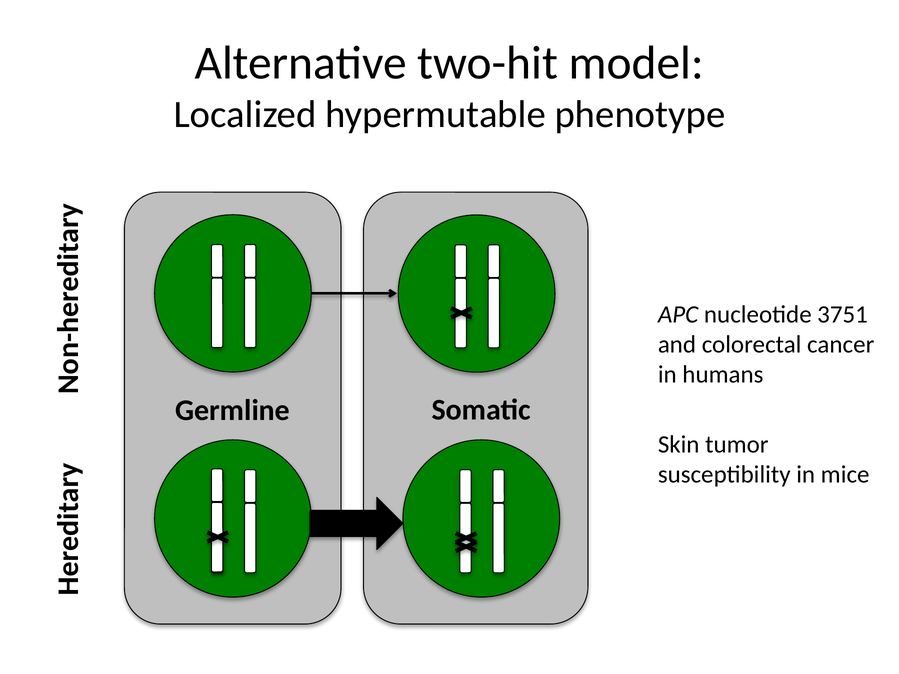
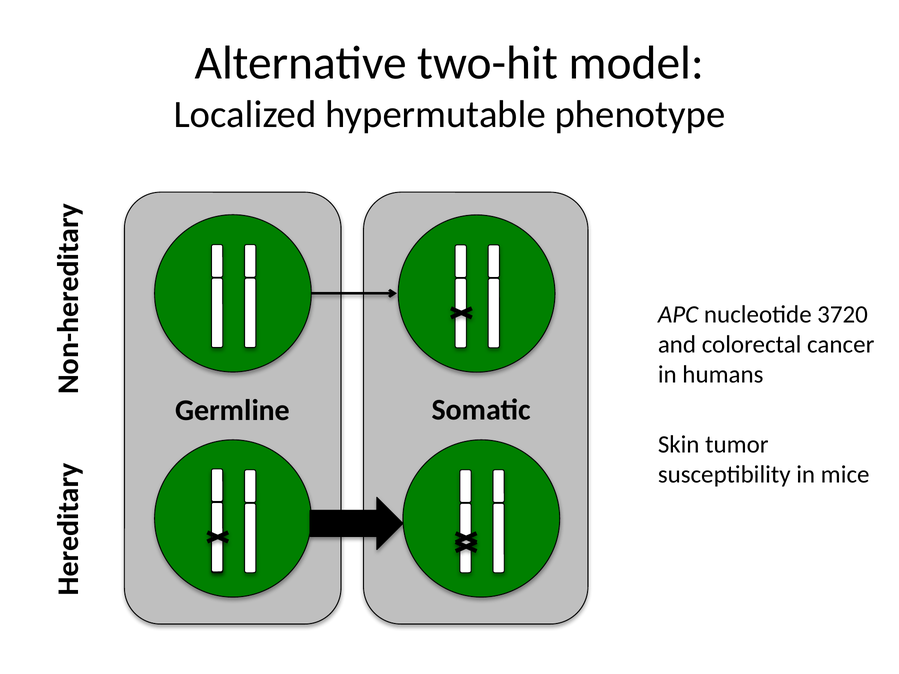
3751: 3751 -> 3720
